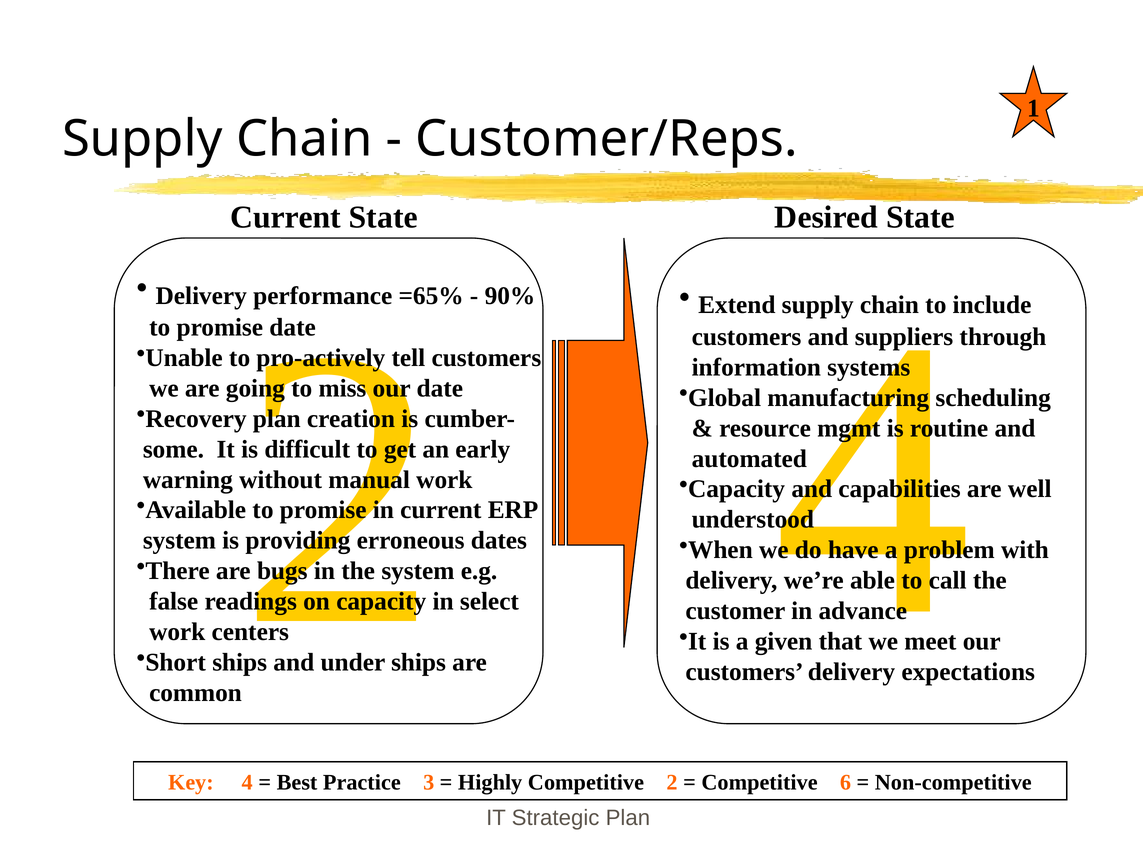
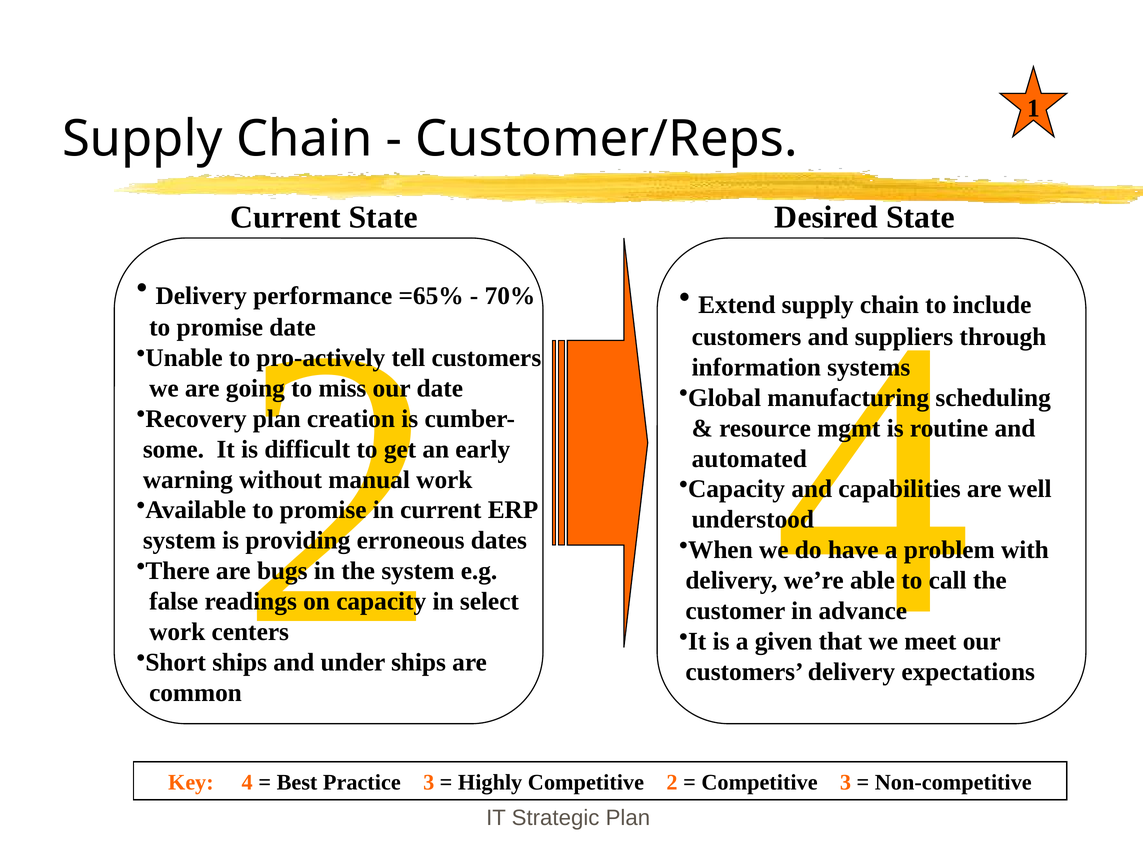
90%: 90% -> 70%
Competitive 6: 6 -> 3
